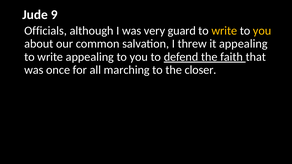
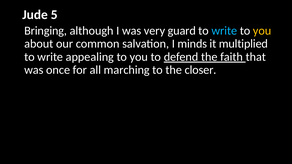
9: 9 -> 5
Officials: Officials -> Bringing
write at (224, 31) colour: yellow -> light blue
threw: threw -> minds
it appealing: appealing -> multiplied
